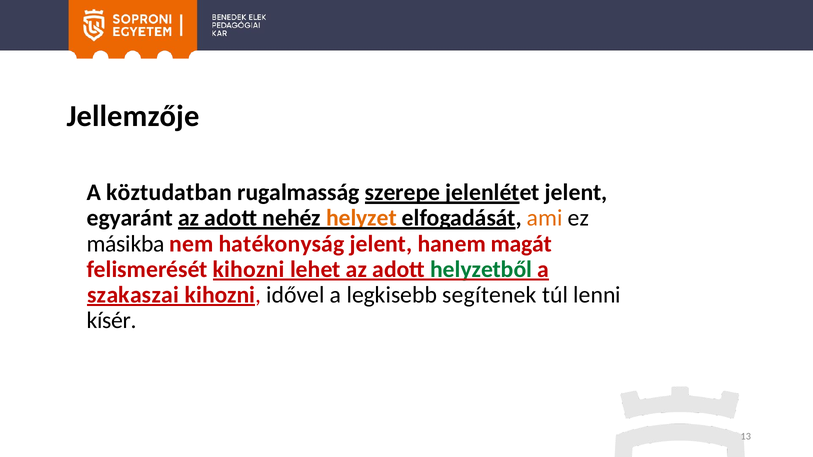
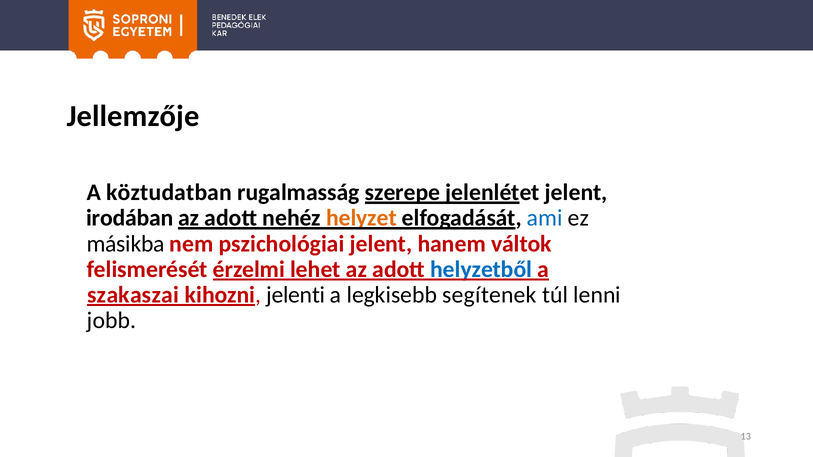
egyaránt: egyaránt -> irodában
ami colour: orange -> blue
hatékonyság: hatékonyság -> pszichológiai
magát: magát -> váltok
felismerését kihozni: kihozni -> érzelmi
helyzetből colour: green -> blue
idővel: idővel -> jelenti
kísér: kísér -> jobb
